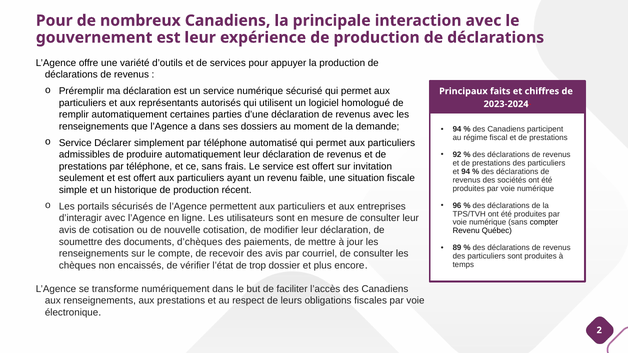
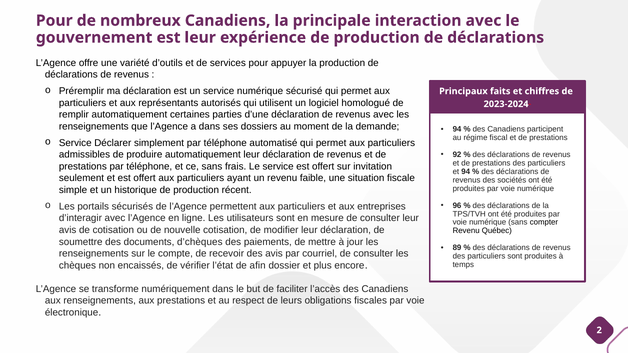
trop: trop -> afin
